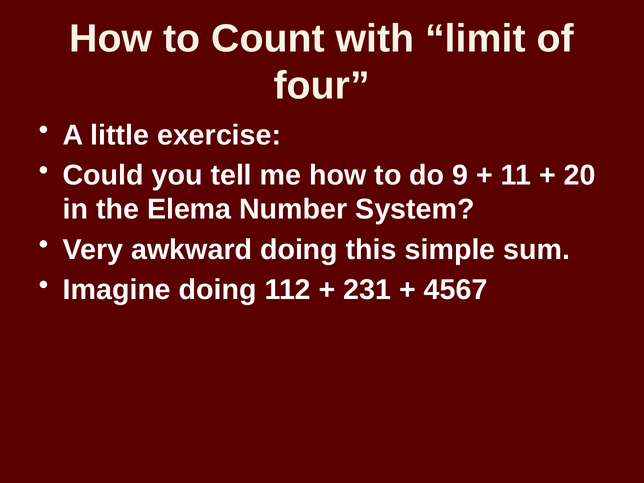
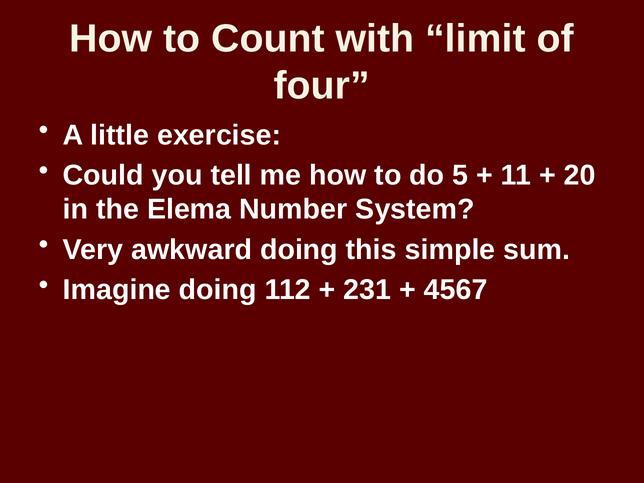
9: 9 -> 5
